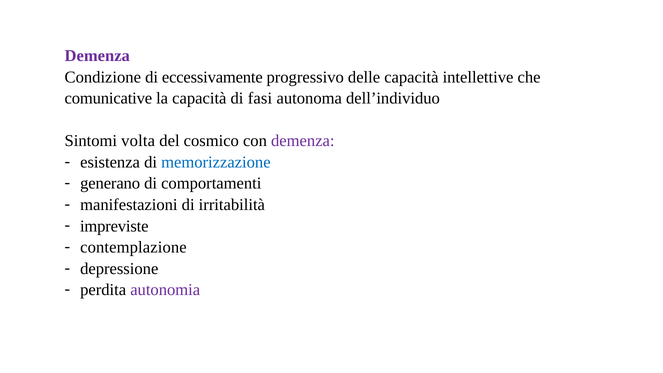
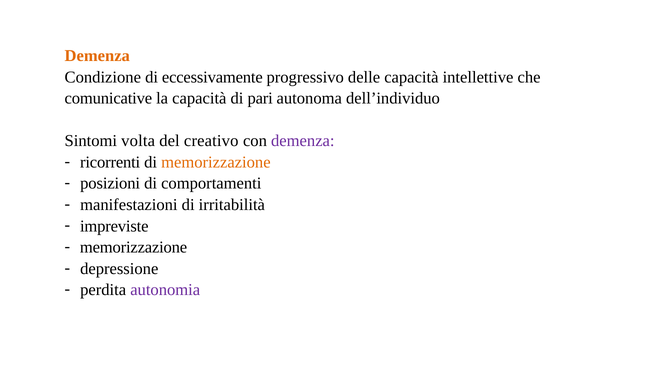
Demenza at (97, 56) colour: purple -> orange
fasi: fasi -> pari
cosmico: cosmico -> creativo
esistenza: esistenza -> ricorrenti
memorizzazione at (216, 162) colour: blue -> orange
generano: generano -> posizioni
contemplazione at (133, 247): contemplazione -> memorizzazione
